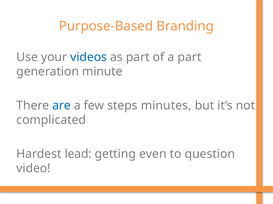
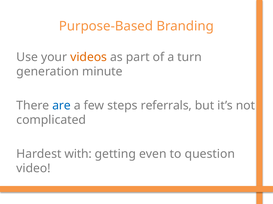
videos colour: blue -> orange
a part: part -> turn
minutes: minutes -> referrals
lead: lead -> with
